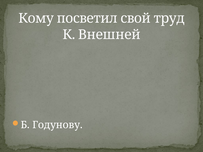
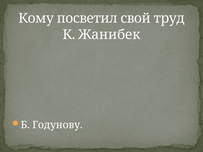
Внешней: Внешней -> Жанибек
